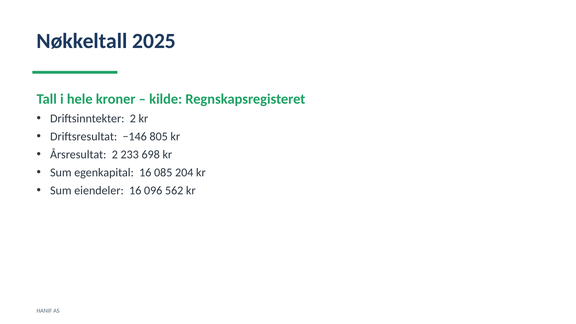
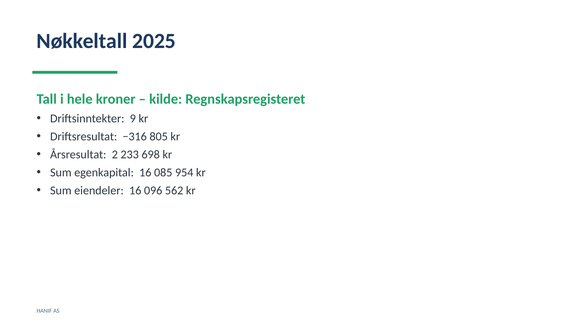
Driftsinntekter 2: 2 -> 9
−146: −146 -> −316
204: 204 -> 954
